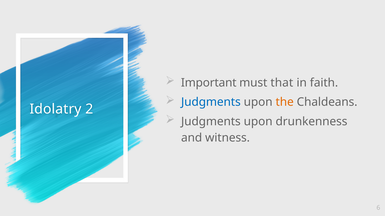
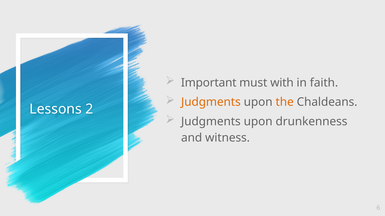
that: that -> with
Judgments at (211, 102) colour: blue -> orange
Idolatry: Idolatry -> Lessons
